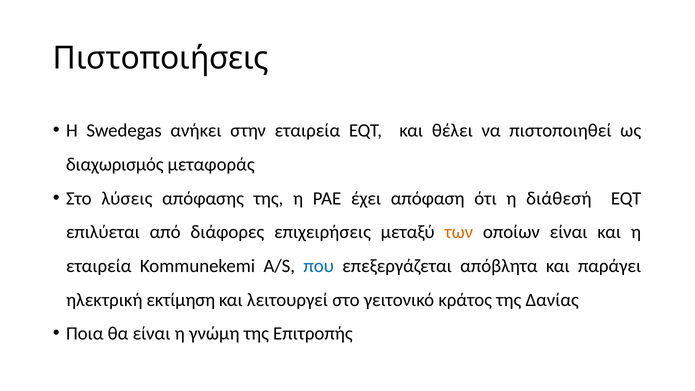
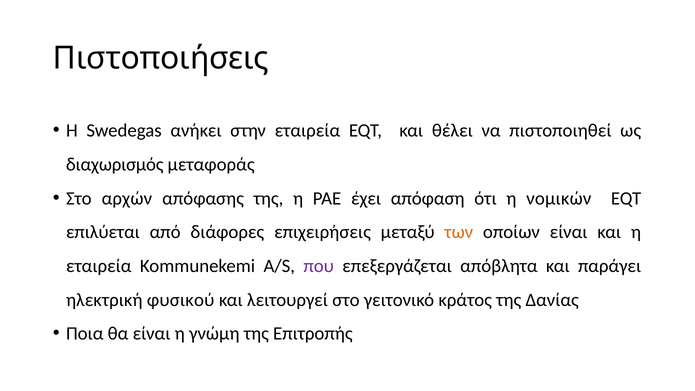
λύσεις: λύσεις -> αρχών
διάθεσή: διάθεσή -> νομικών
που colour: blue -> purple
εκτίμηση: εκτίμηση -> φυσικού
